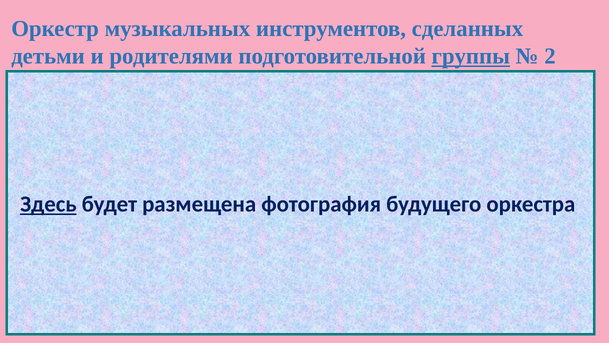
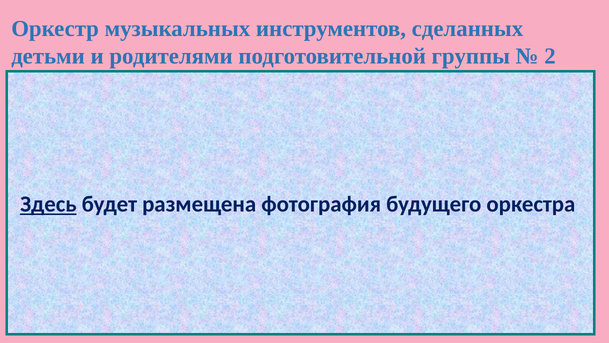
группы underline: present -> none
